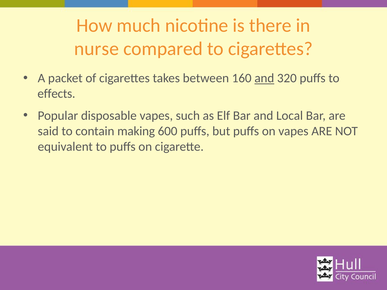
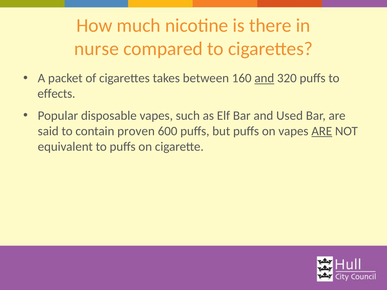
Local: Local -> Used
making: making -> proven
ARE at (322, 131) underline: none -> present
